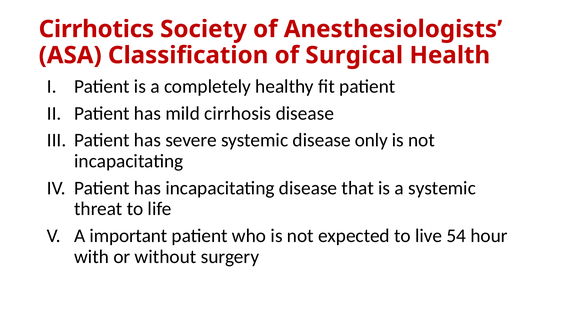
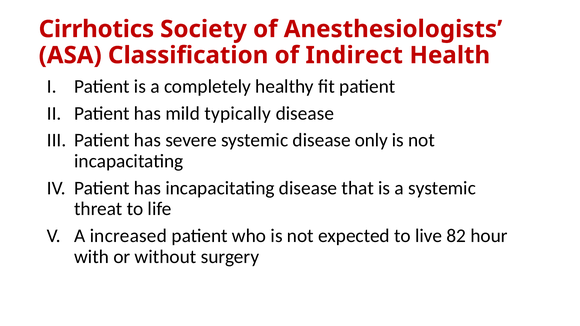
Surgical: Surgical -> Indirect
cirrhosis: cirrhosis -> typically
important: important -> increased
54: 54 -> 82
